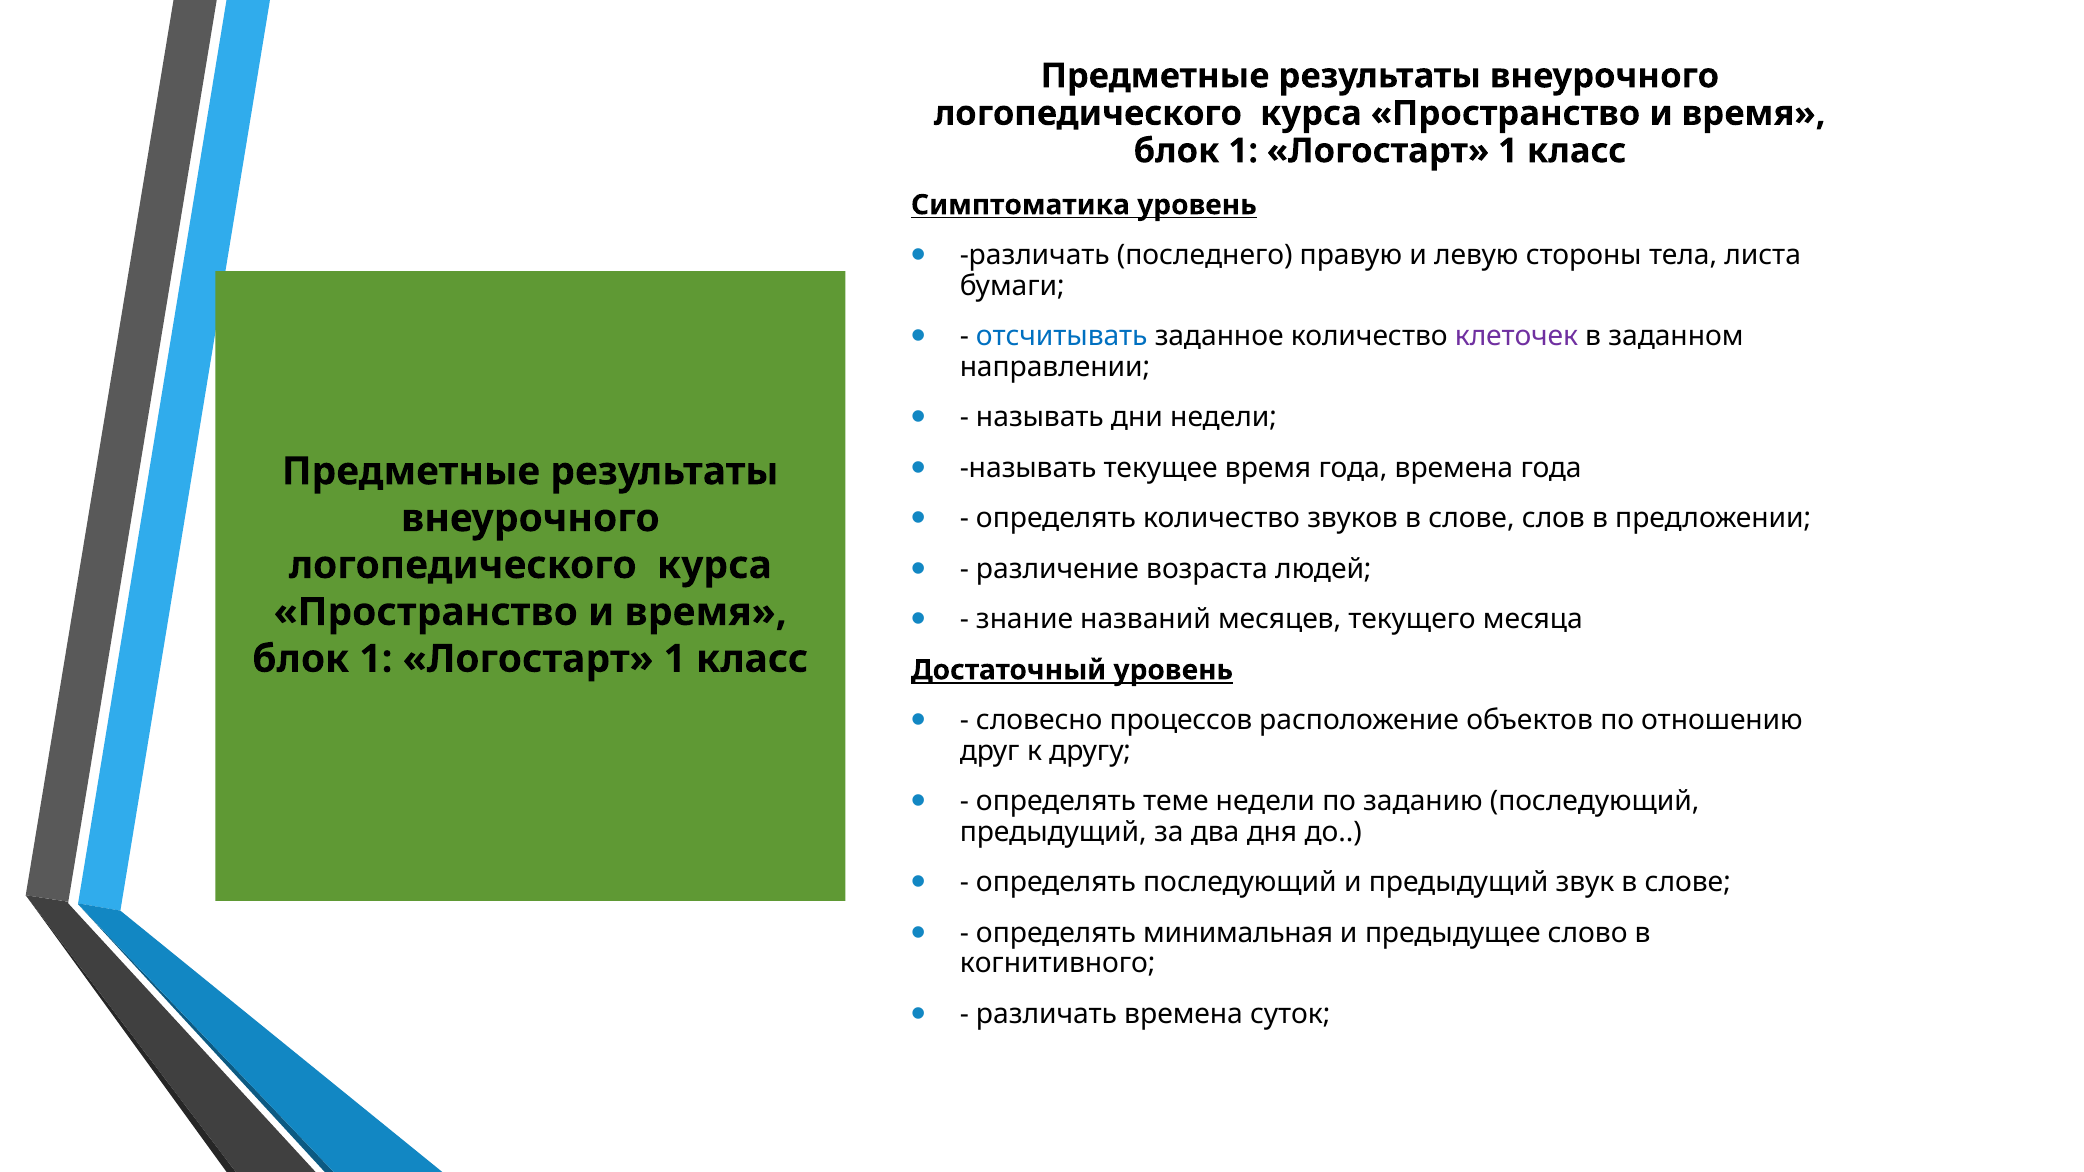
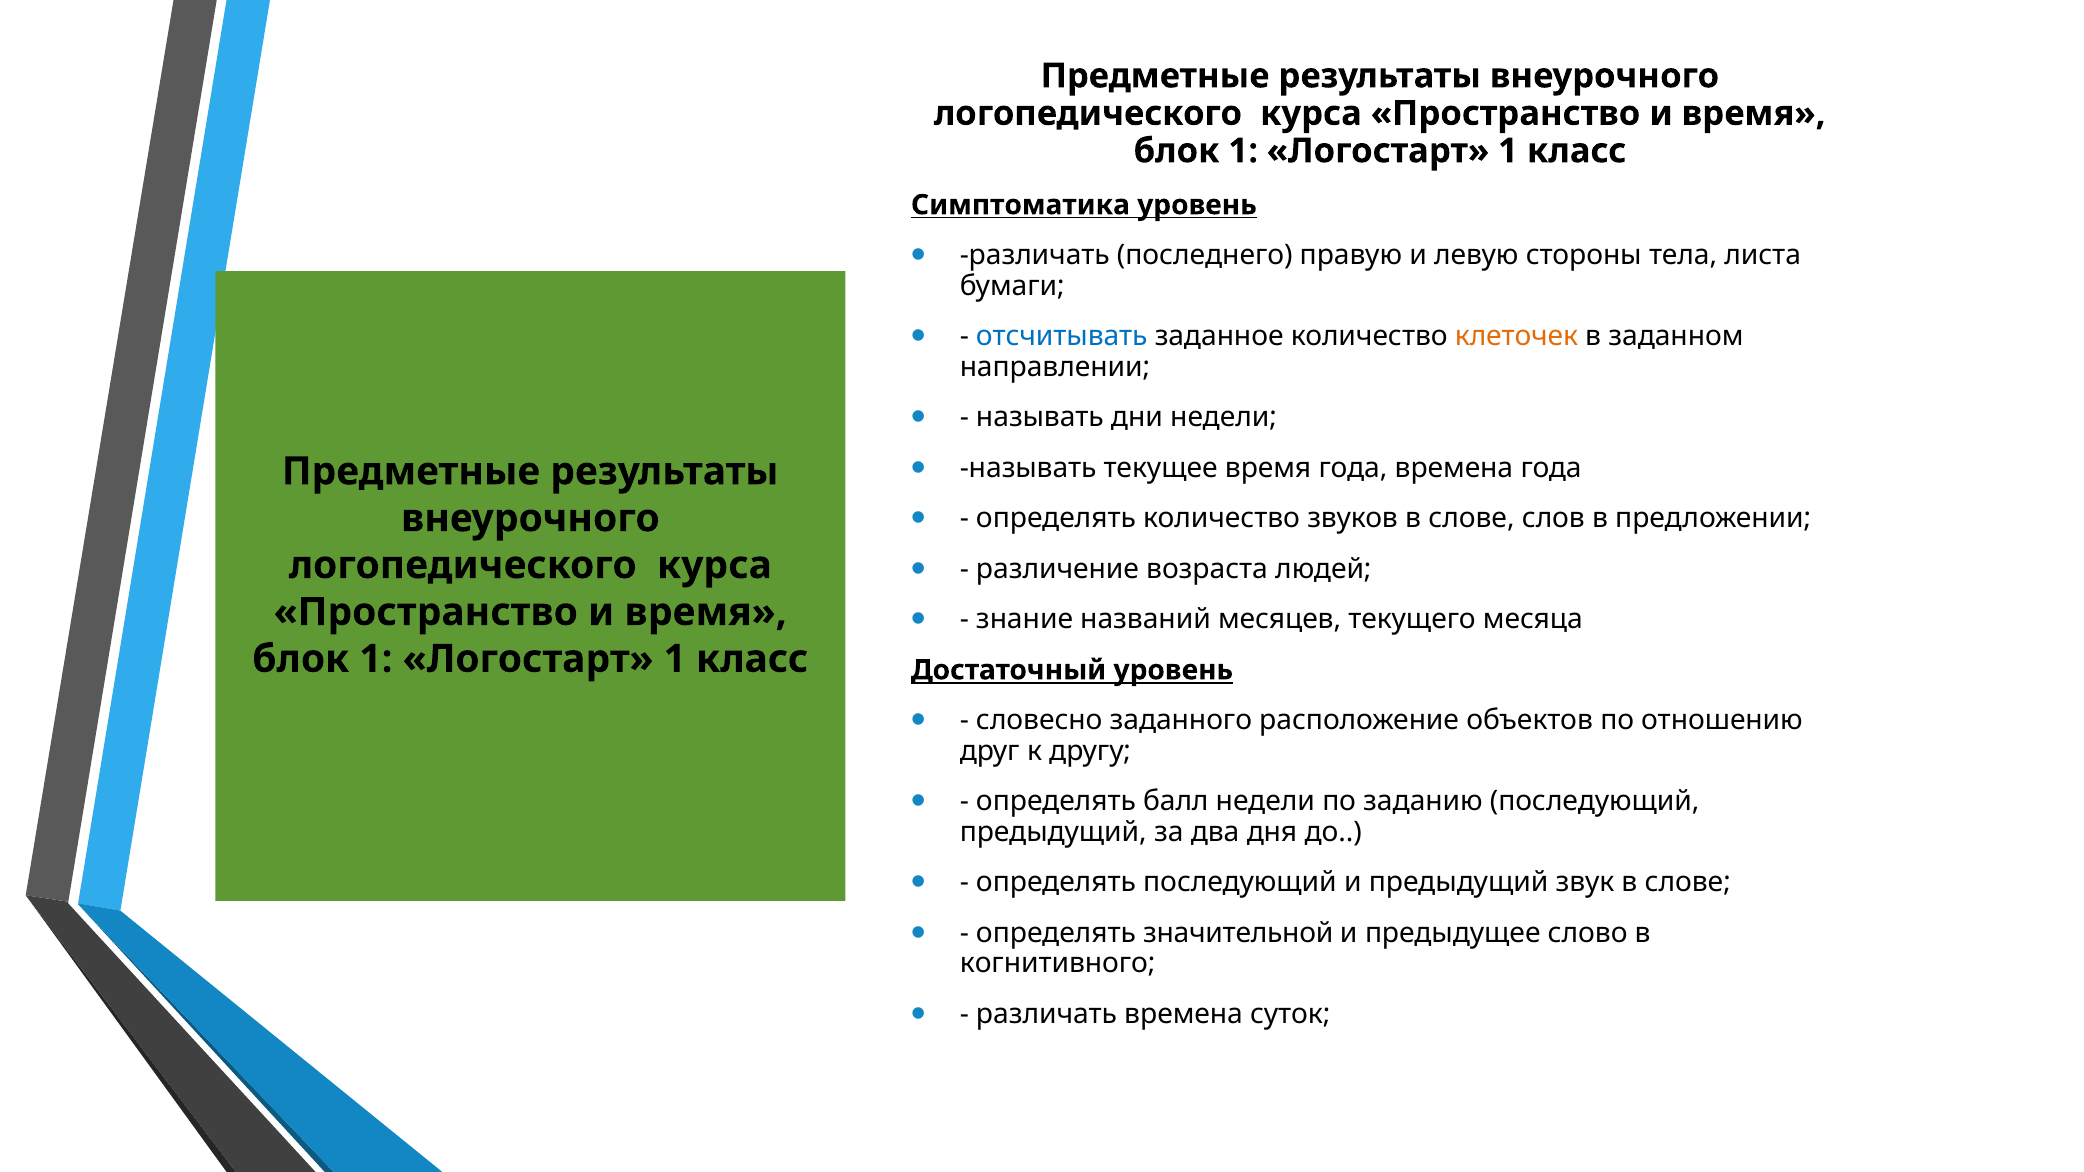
клеточек colour: purple -> orange
процессов: процессов -> заданного
теме: теме -> балл
минимальная: минимальная -> значительной
